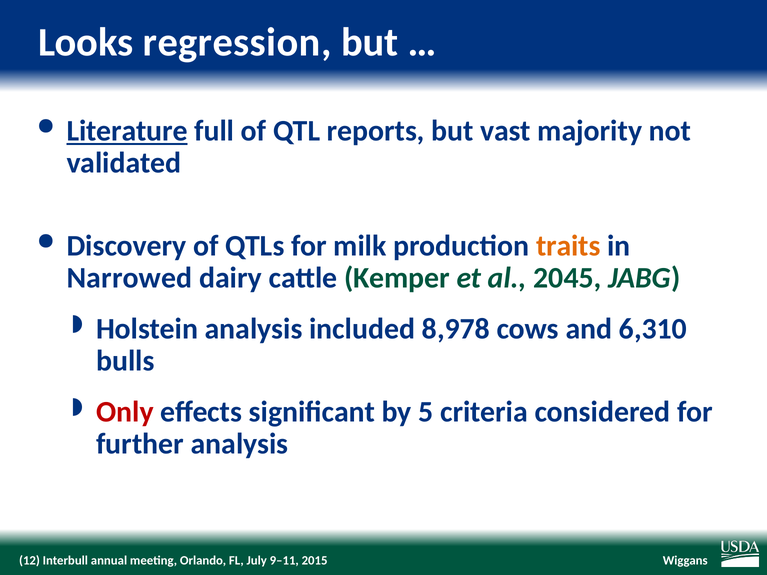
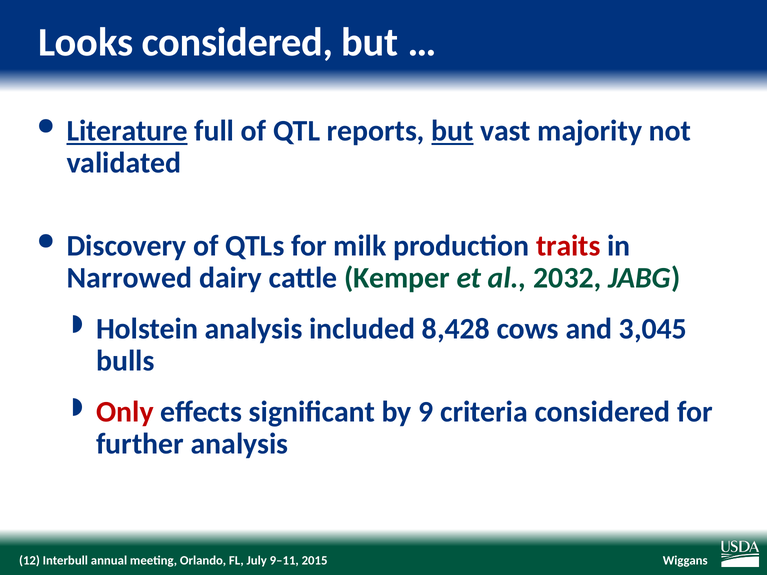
Looks regression: regression -> considered
but at (453, 131) underline: none -> present
traits colour: orange -> red
2045: 2045 -> 2032
8,978: 8,978 -> 8,428
6,310: 6,310 -> 3,045
5: 5 -> 9
